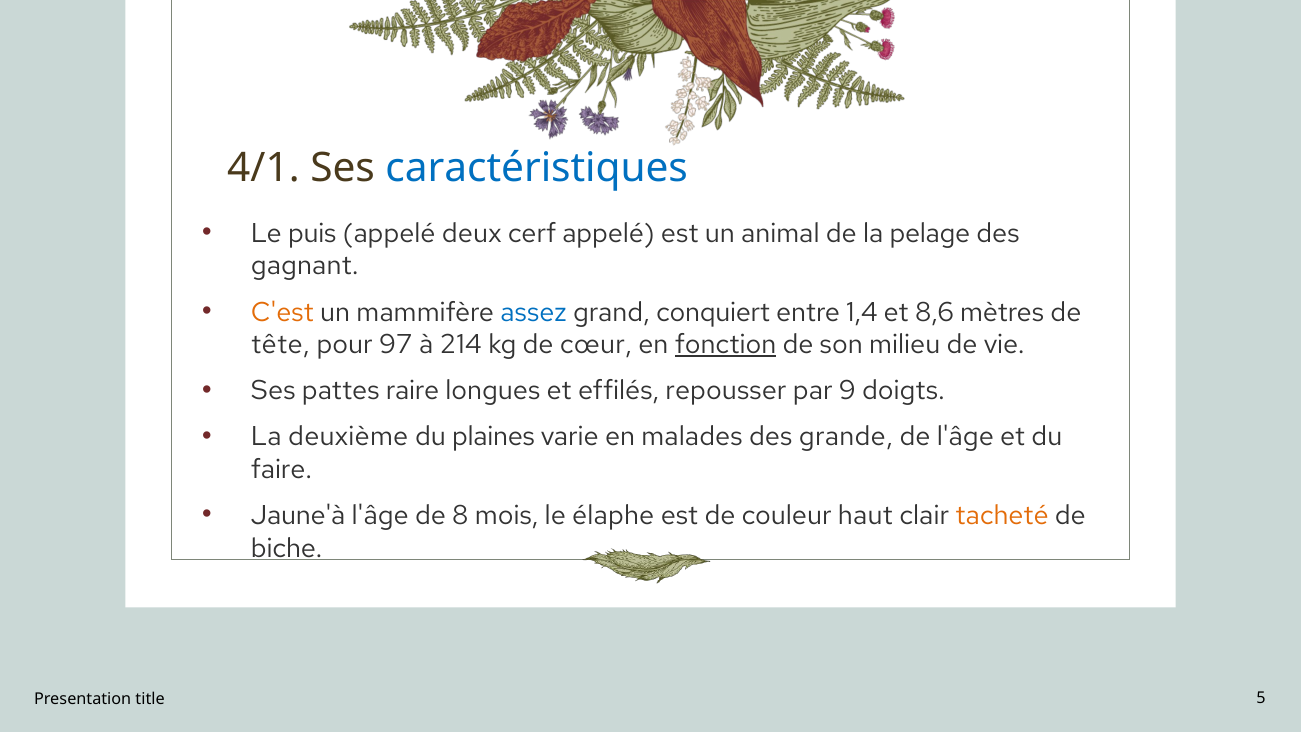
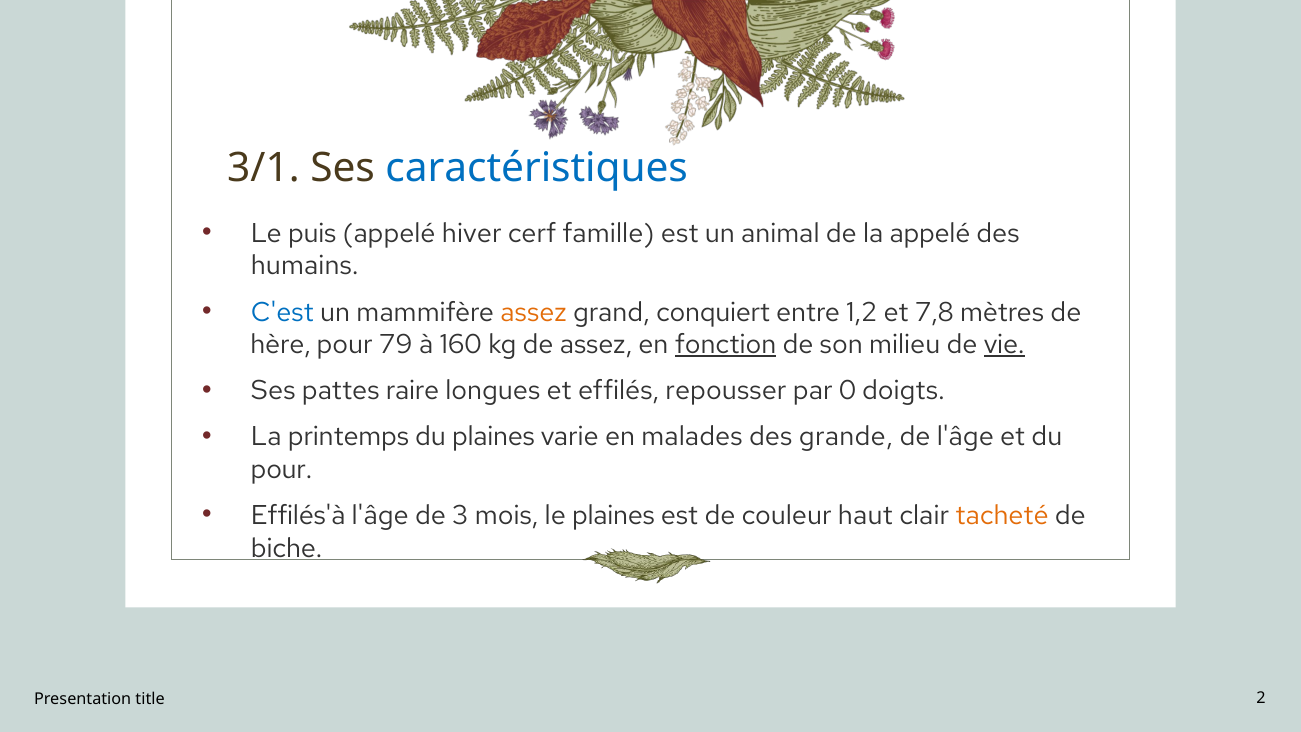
4/1: 4/1 -> 3/1
deux: deux -> hiver
cerf appelé: appelé -> famille
la pelage: pelage -> appelé
gagnant: gagnant -> humains
C'est colour: orange -> blue
assez at (534, 312) colour: blue -> orange
1,4: 1,4 -> 1,2
8,6: 8,6 -> 7,8
tête: tête -> hère
97: 97 -> 79
214: 214 -> 160
de cœur: cœur -> assez
vie underline: none -> present
9: 9 -> 0
deuxième: deuxième -> printemps
faire at (282, 469): faire -> pour
Jaune'à: Jaune'à -> Effilés'à
8: 8 -> 3
le élaphe: élaphe -> plaines
5: 5 -> 2
